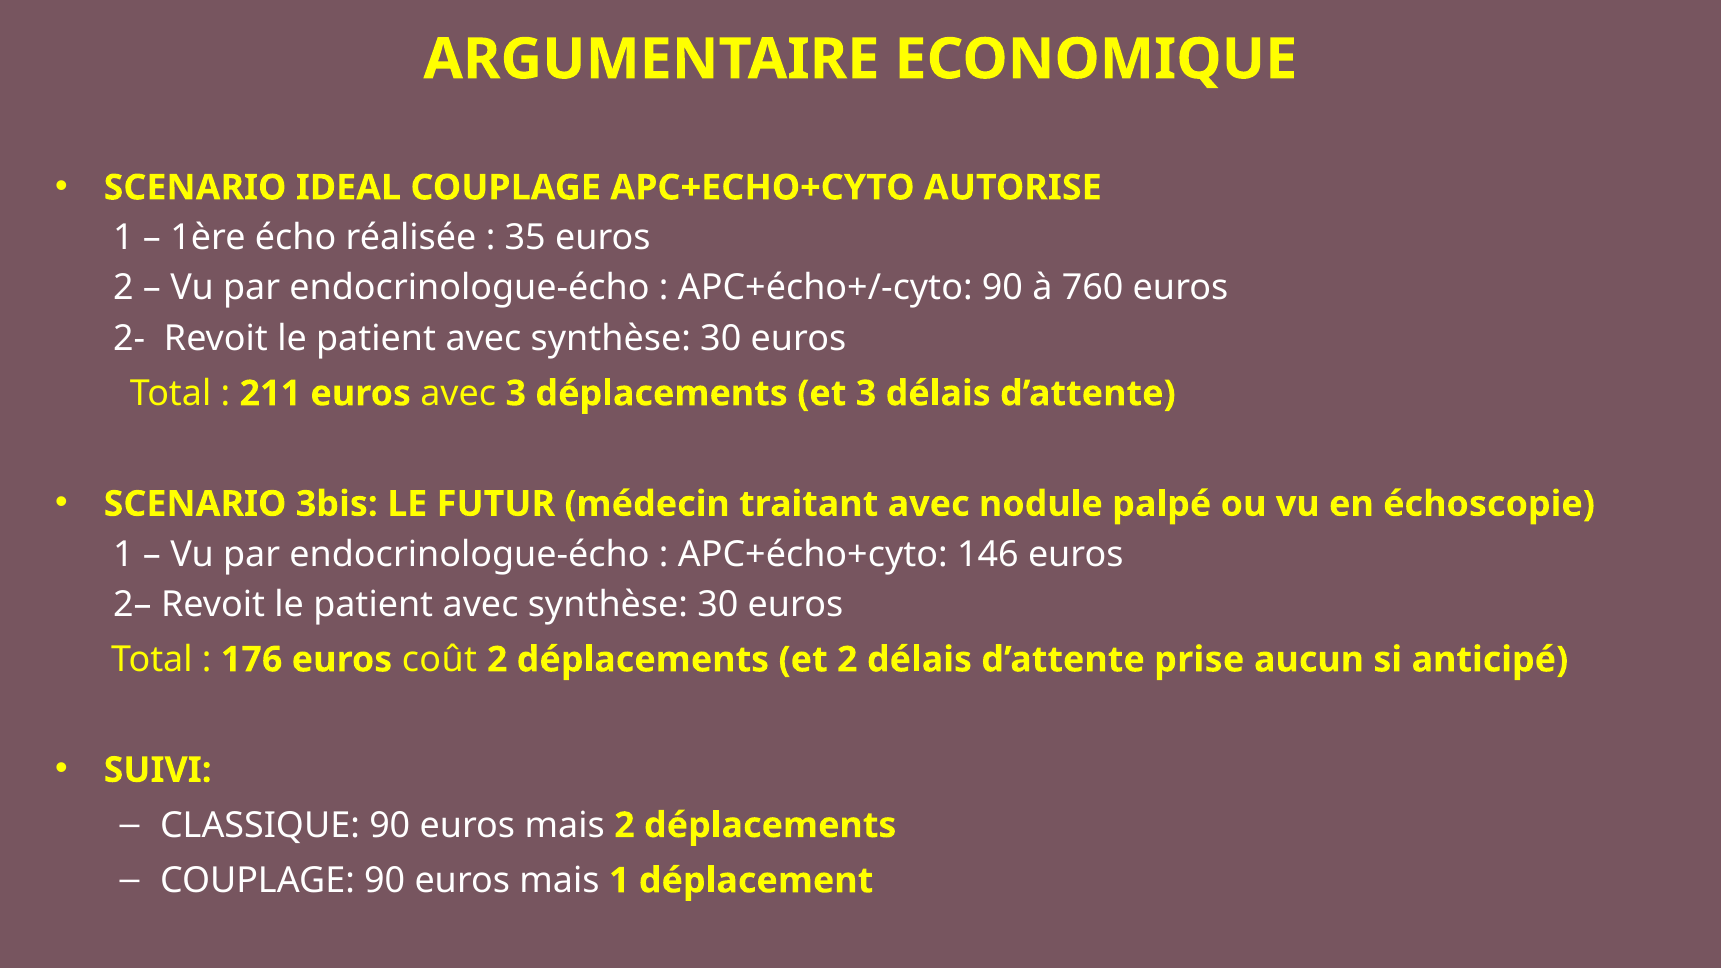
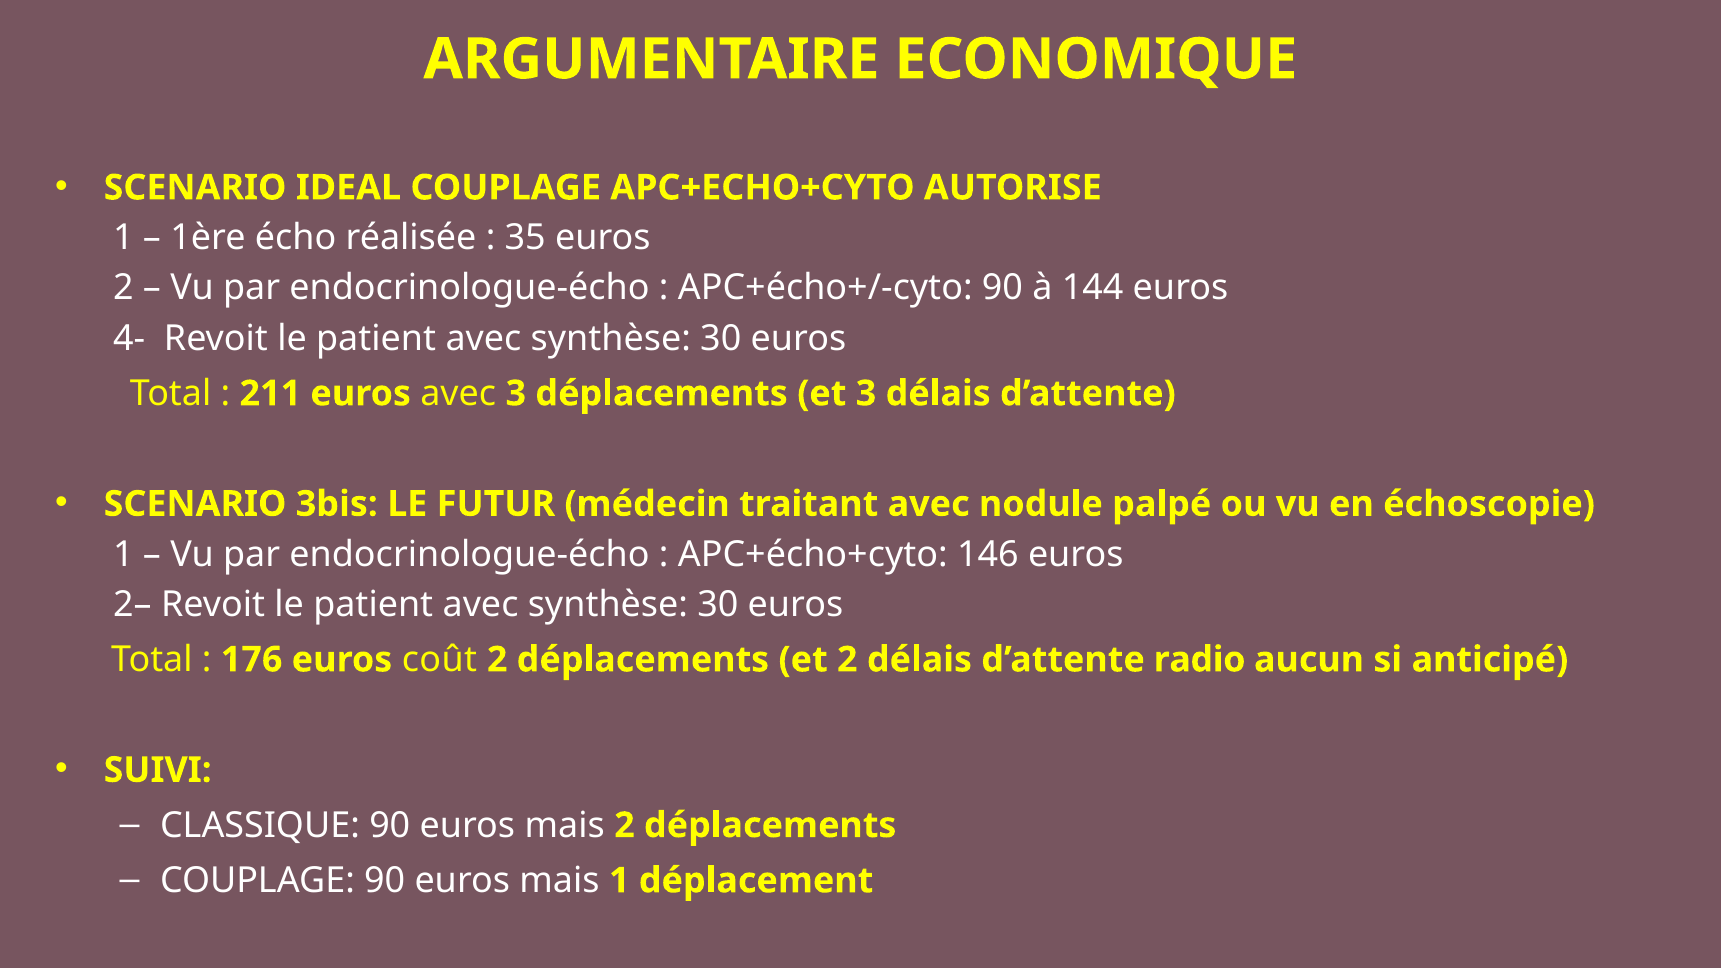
760: 760 -> 144
2-: 2- -> 4-
prise: prise -> radio
